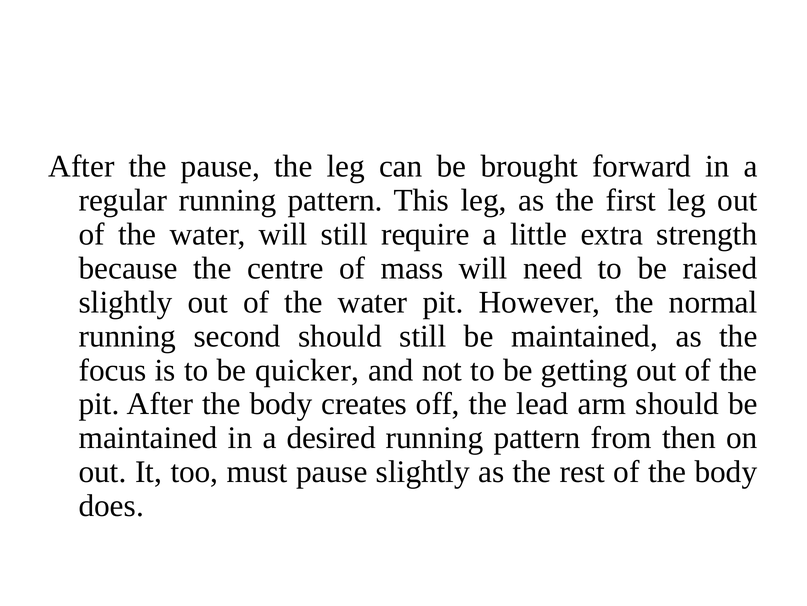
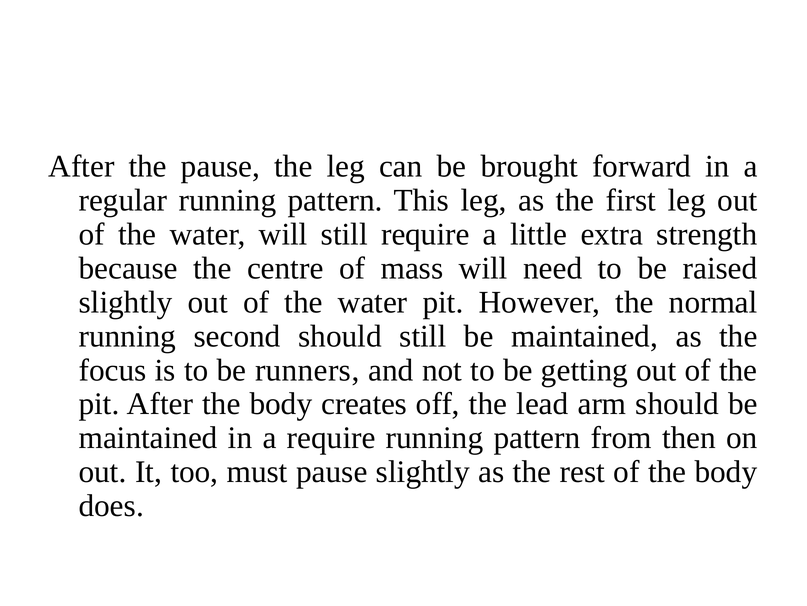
quicker: quicker -> runners
a desired: desired -> require
